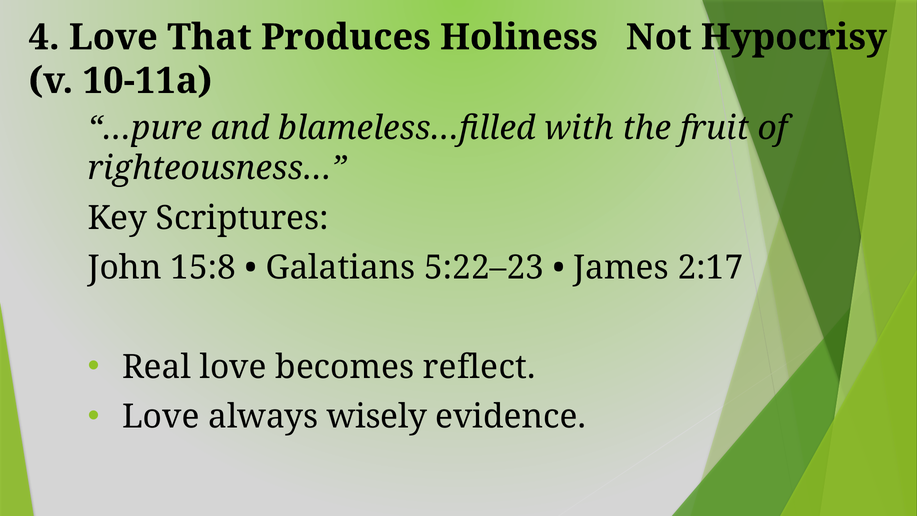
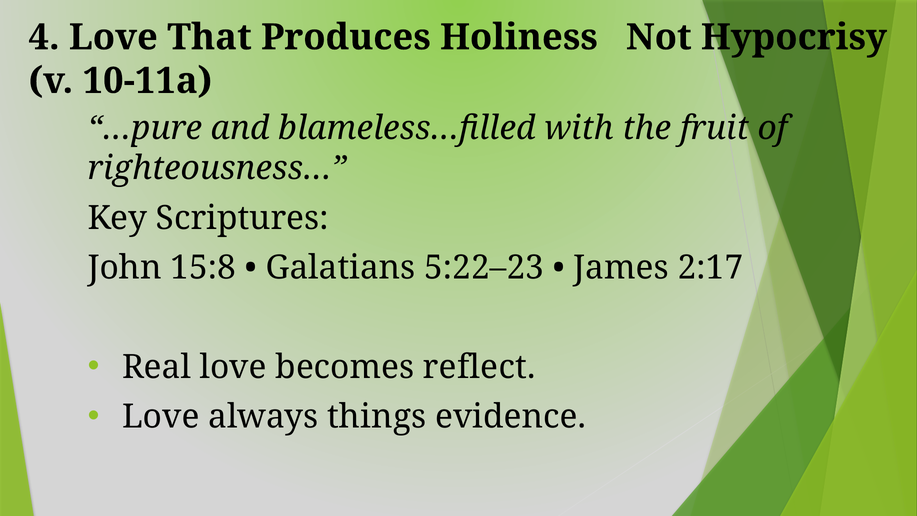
wisely: wisely -> things
